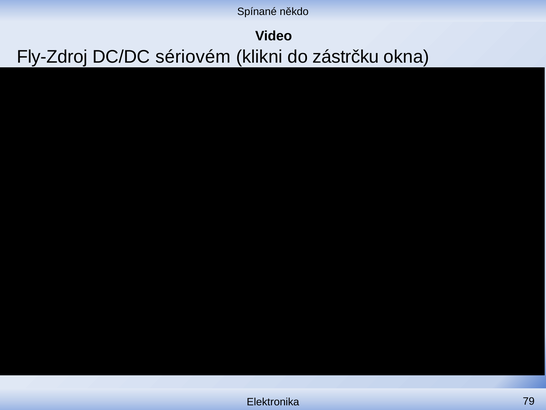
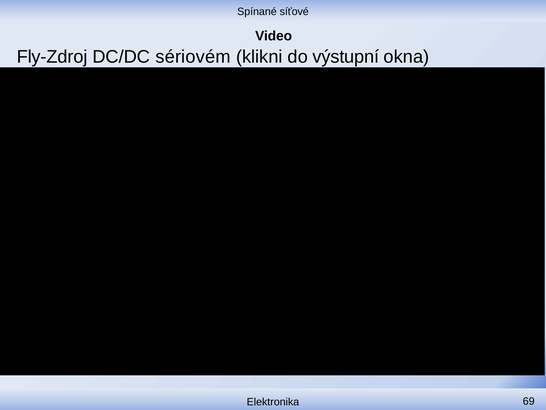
někdo: někdo -> síťové
zástrčku: zástrčku -> výstupní
79: 79 -> 69
